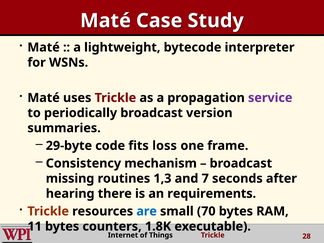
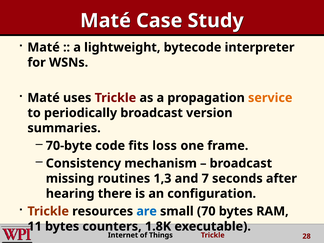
service colour: purple -> orange
29-byte: 29-byte -> 70-byte
requirements: requirements -> configuration
